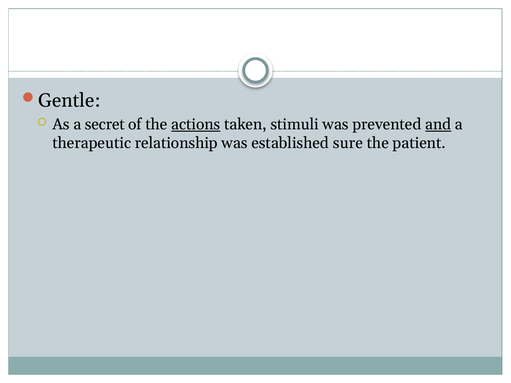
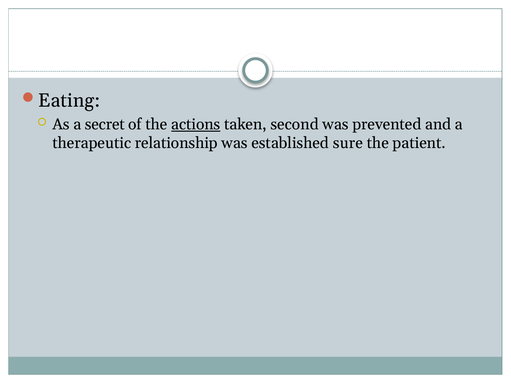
Gentle: Gentle -> Eating
stimuli: stimuli -> second
and underline: present -> none
